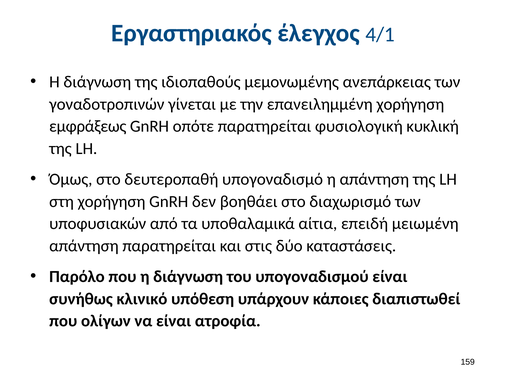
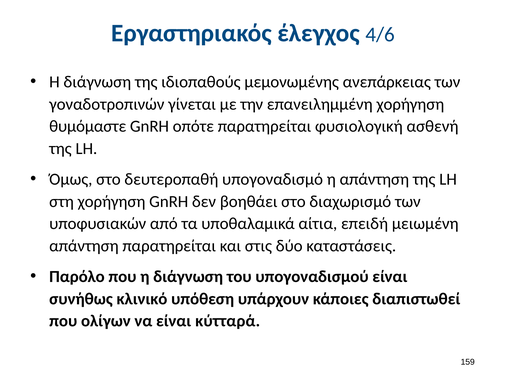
4/1: 4/1 -> 4/6
εμφράξεως: εμφράξεως -> θυμόμαστε
κυκλική: κυκλική -> ασθενή
ατροφία: ατροφία -> κύτταρά
